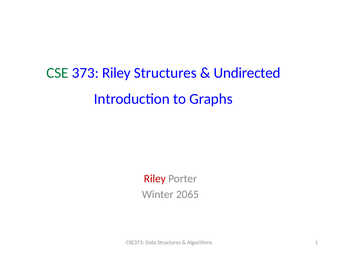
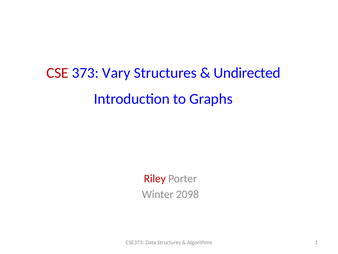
CSE colour: green -> red
373 Riley: Riley -> Vary
2065: 2065 -> 2098
